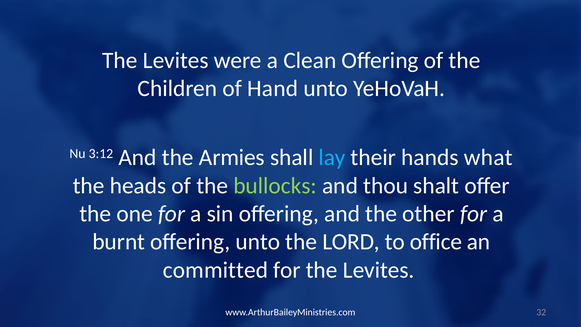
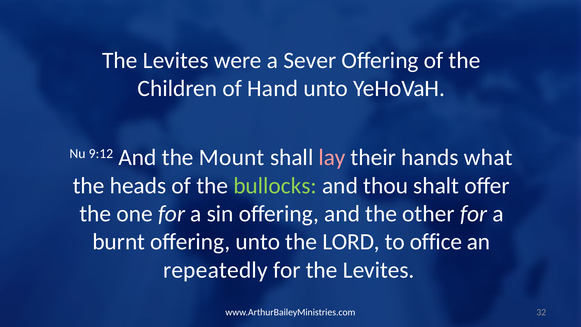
Clean: Clean -> Sever
3:12: 3:12 -> 9:12
Armies: Armies -> Mount
lay colour: light blue -> pink
committed: committed -> repeatedly
